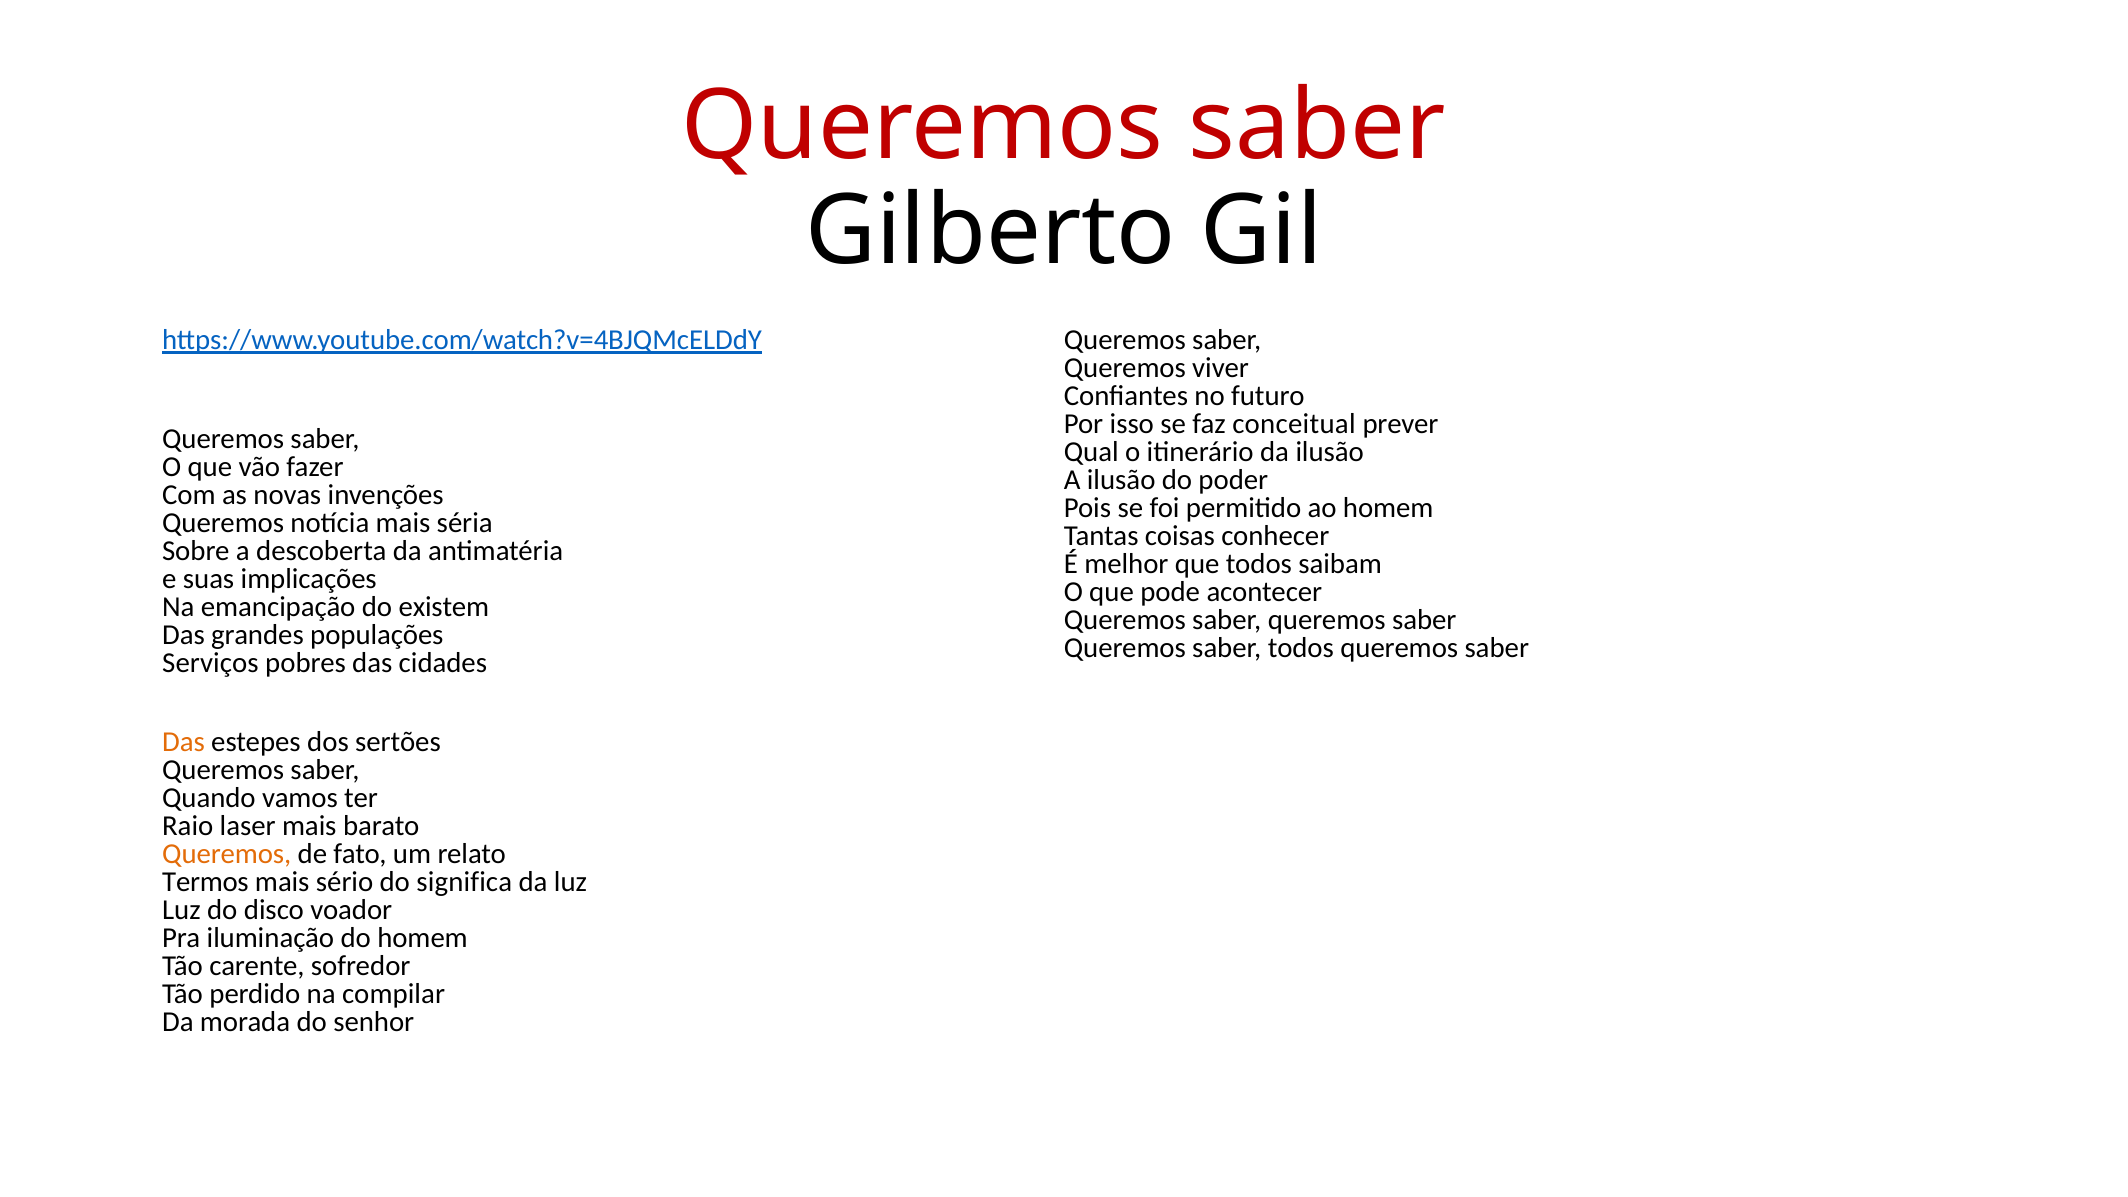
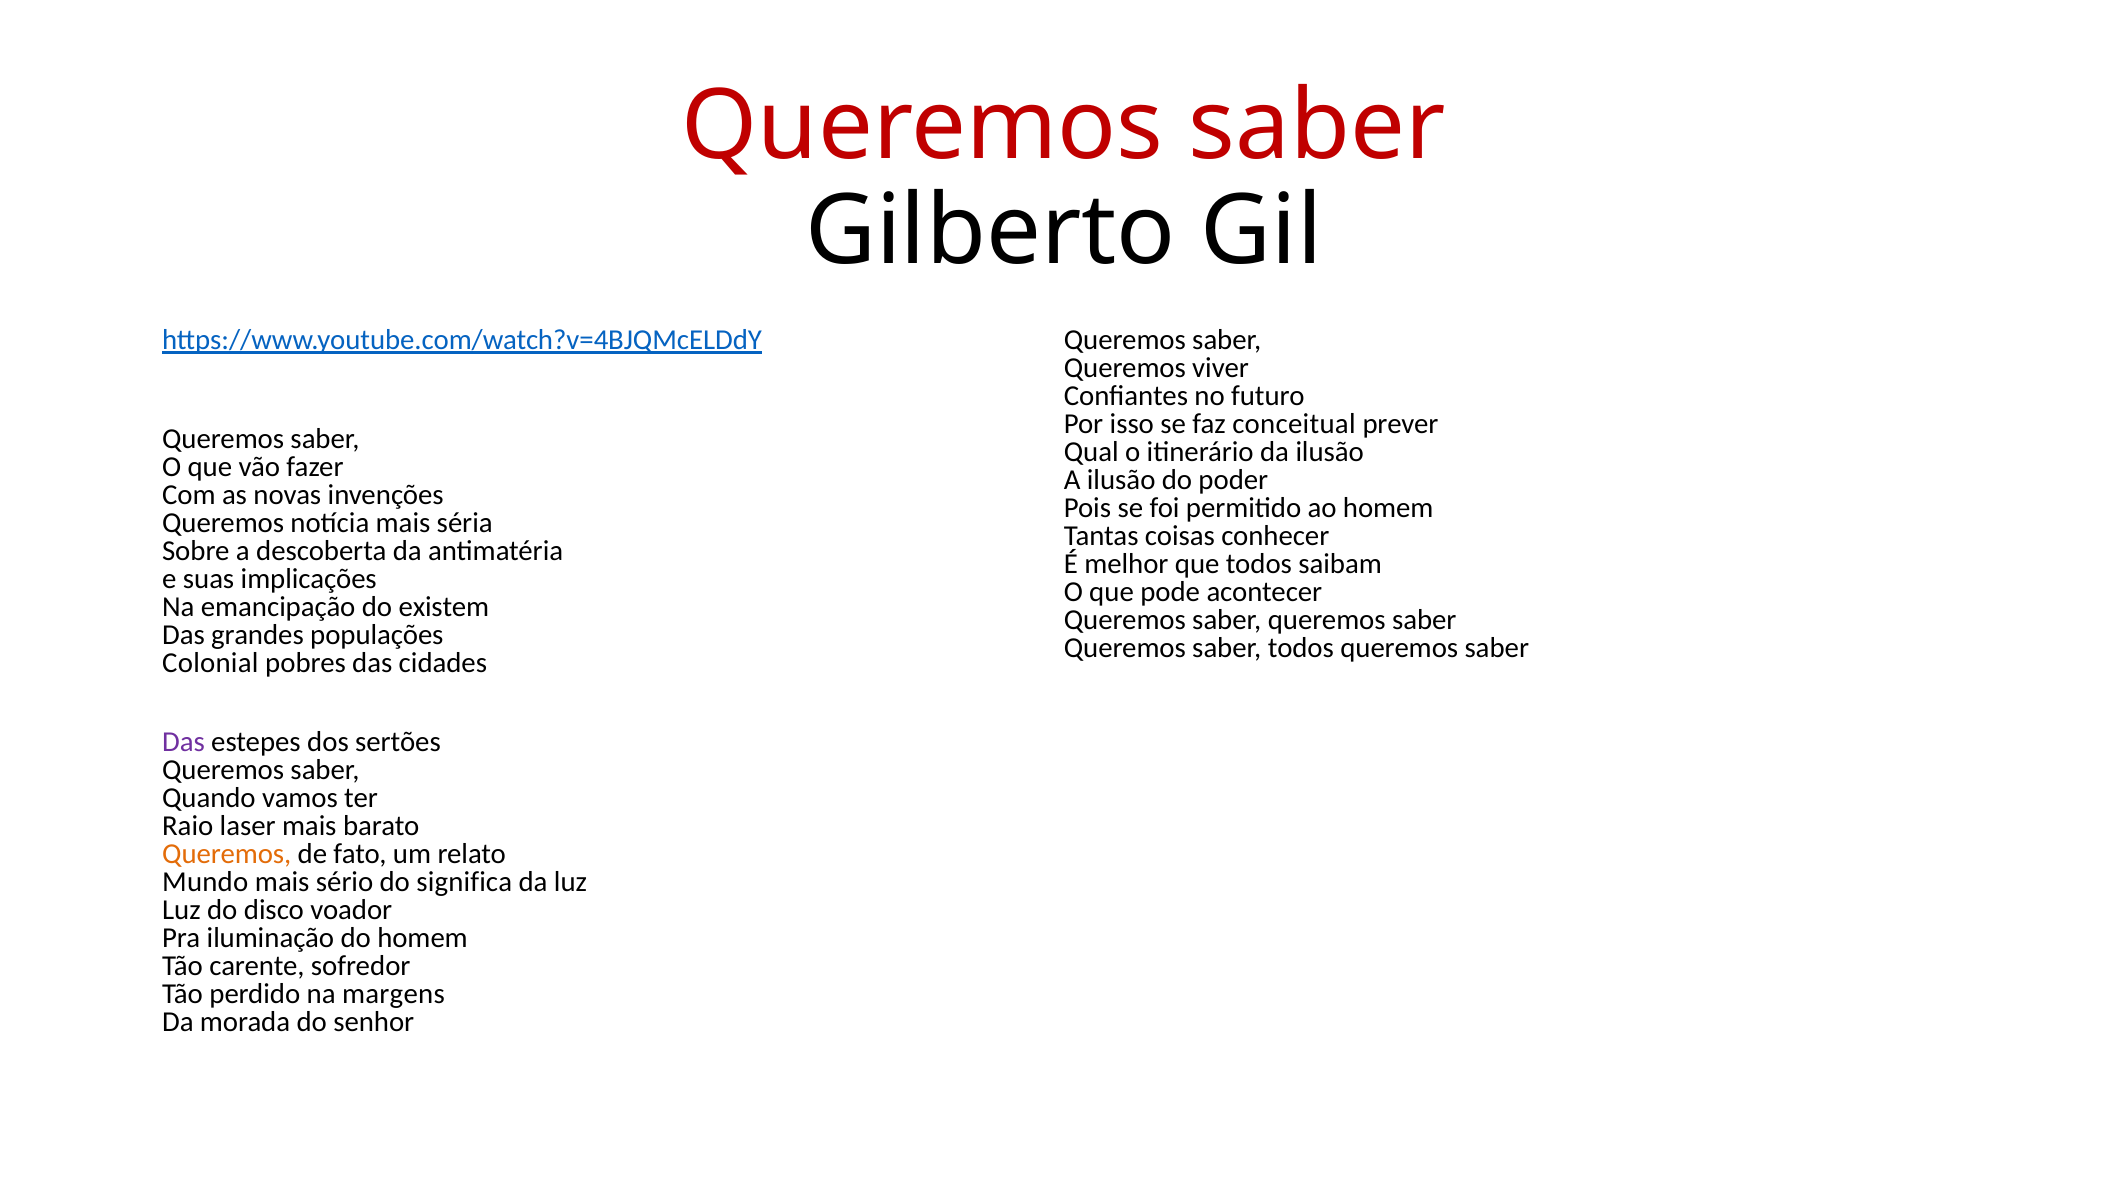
Serviços: Serviços -> Colonial
Das at (184, 742) colour: orange -> purple
Termos: Termos -> Mundo
compilar: compilar -> margens
